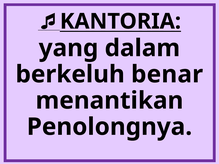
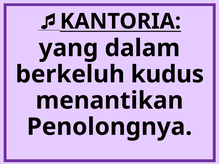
benar: benar -> kudus
